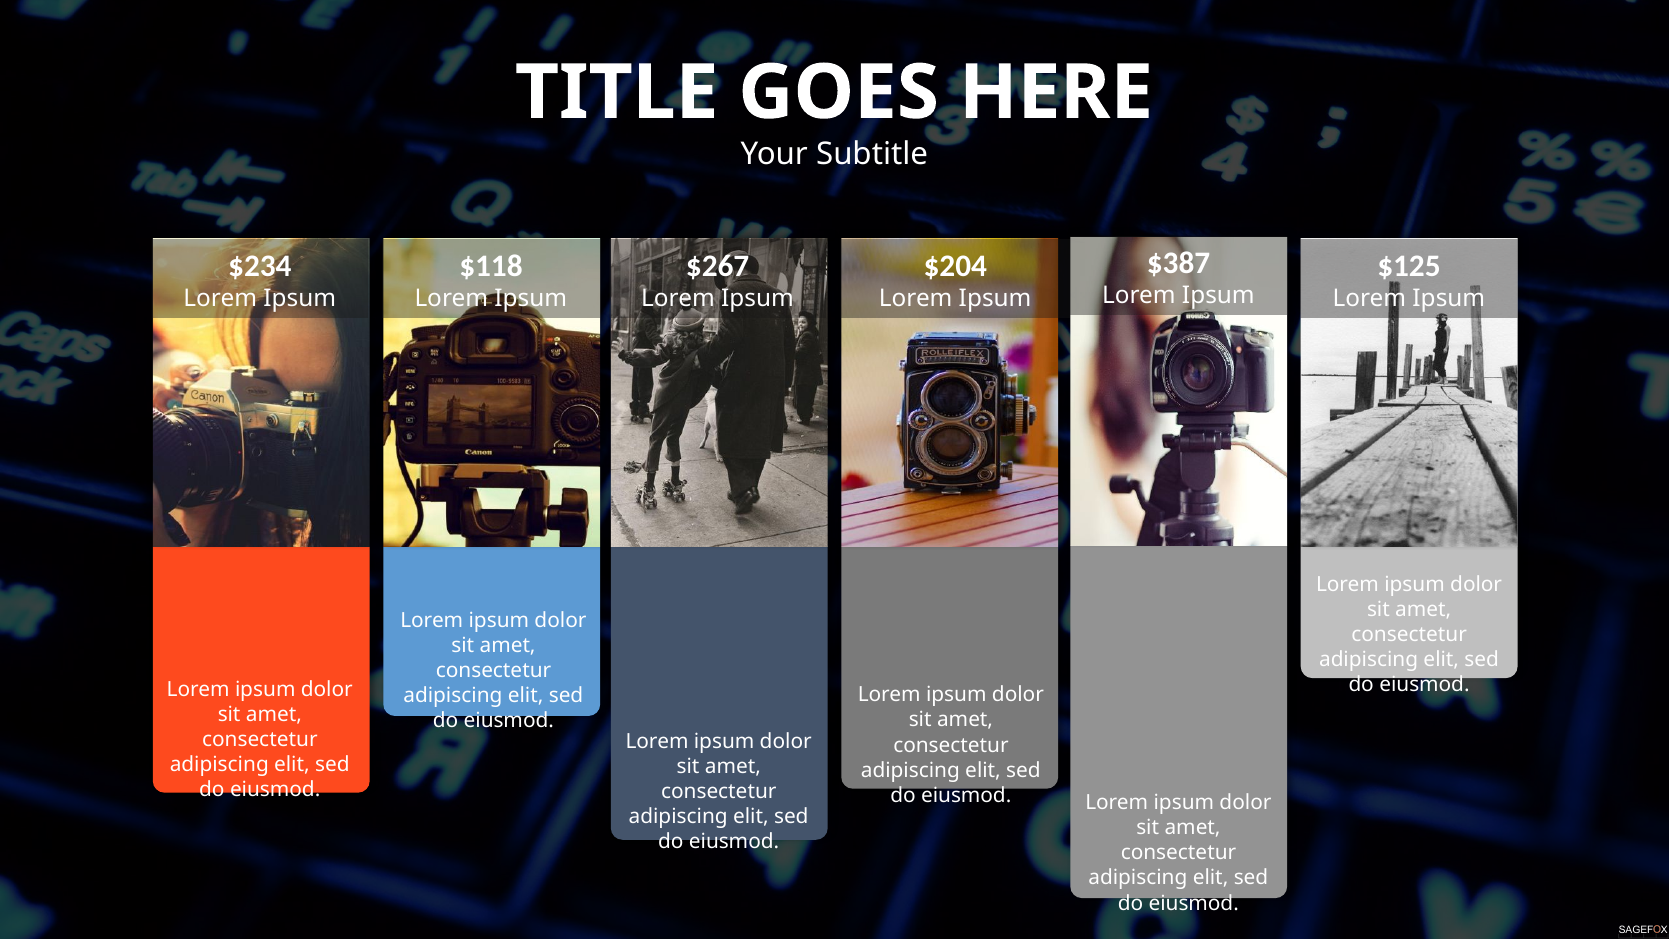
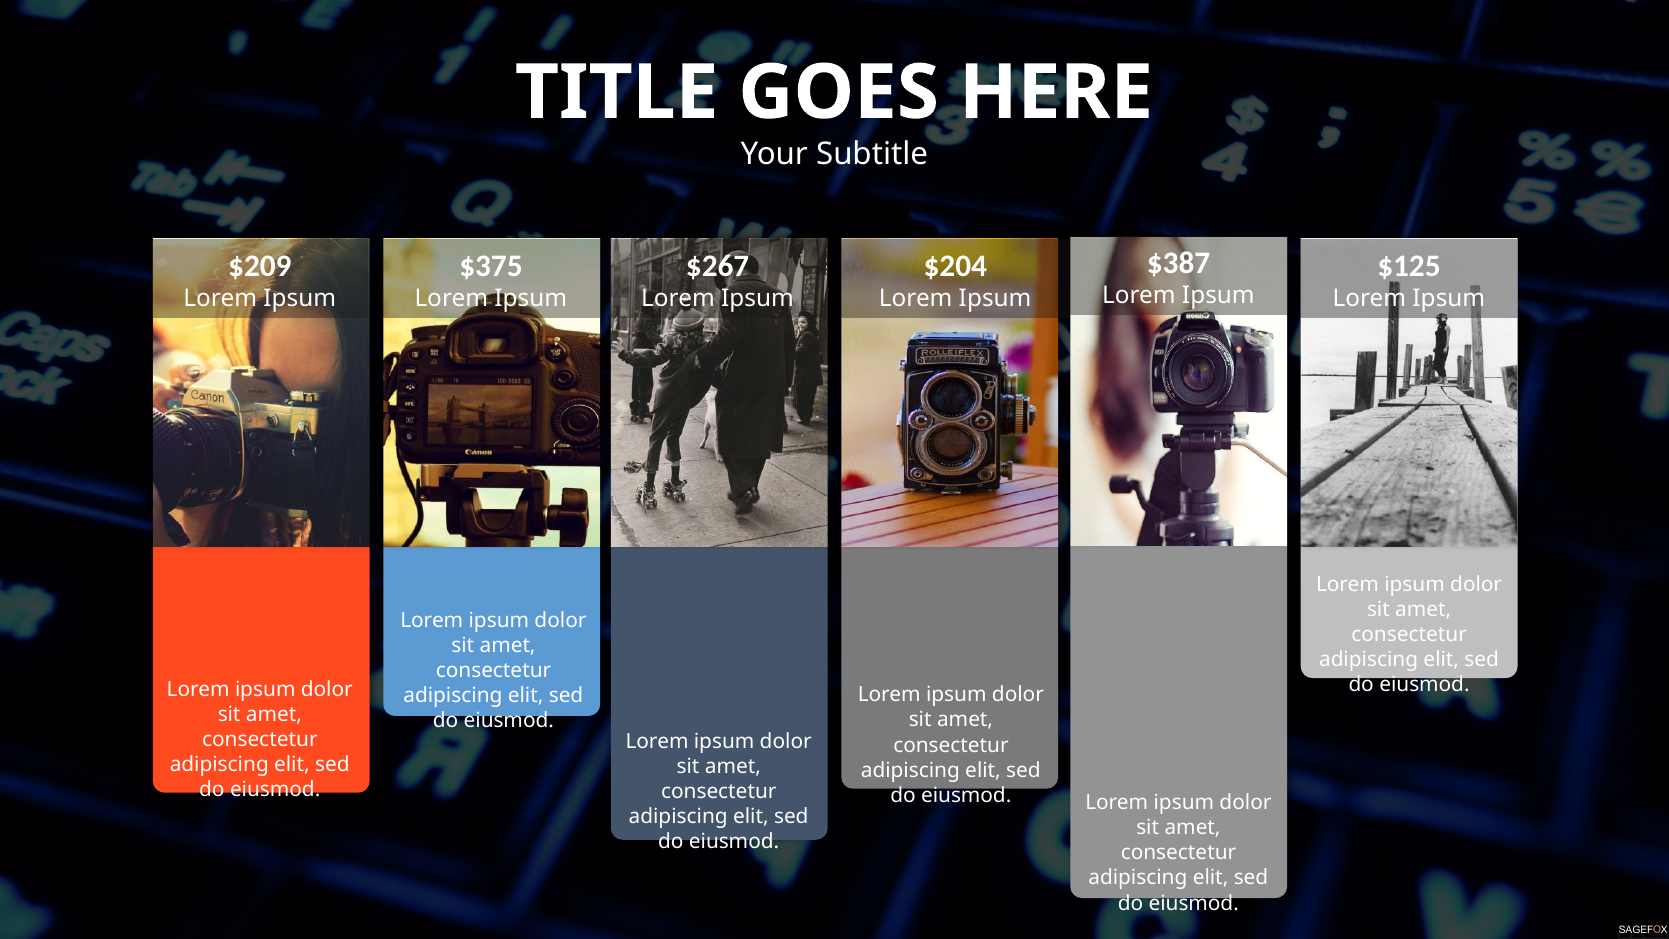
$234: $234 -> $209
$118: $118 -> $375
